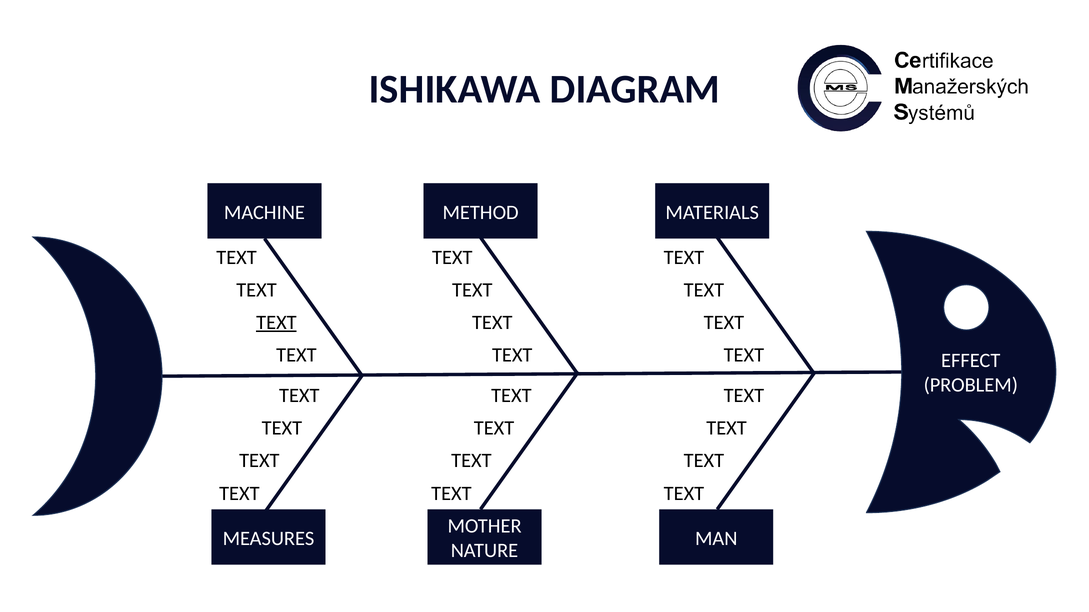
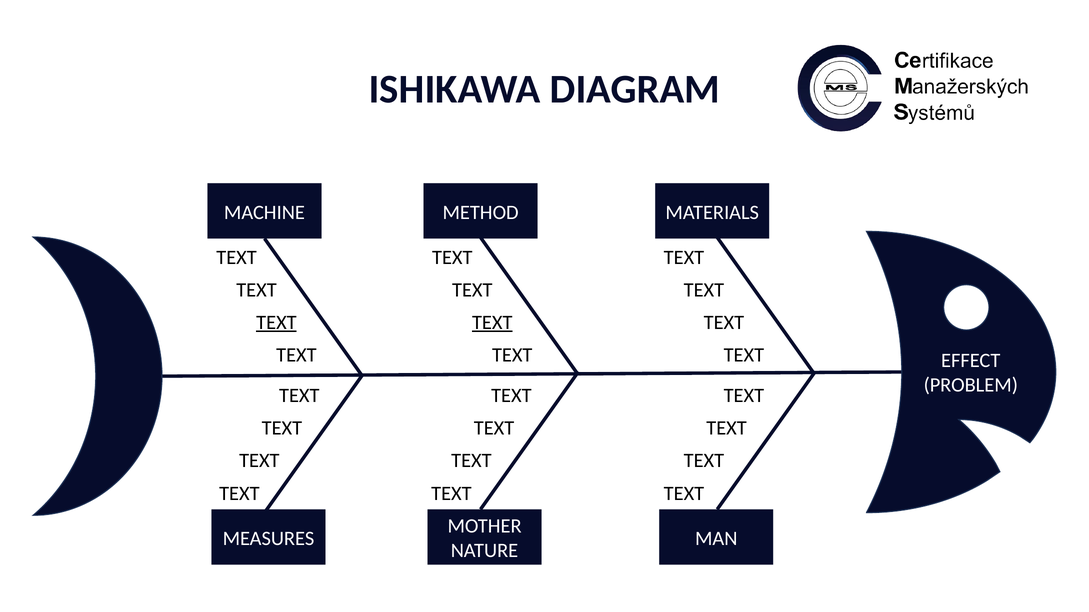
TEXT at (492, 323) underline: none -> present
